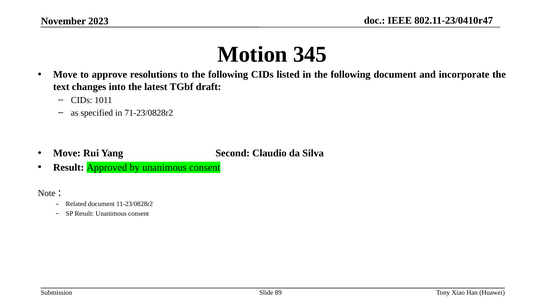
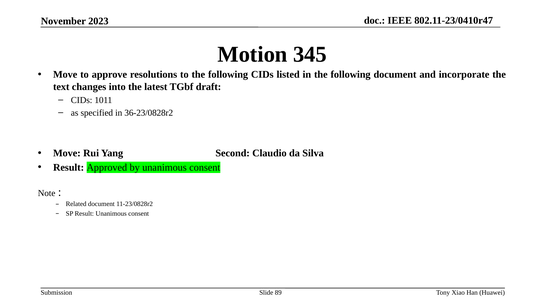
71-23/0828r2: 71-23/0828r2 -> 36-23/0828r2
